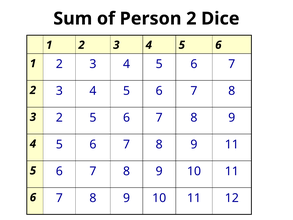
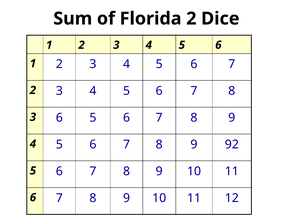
Person: Person -> Florida
3 2: 2 -> 6
9 11: 11 -> 92
